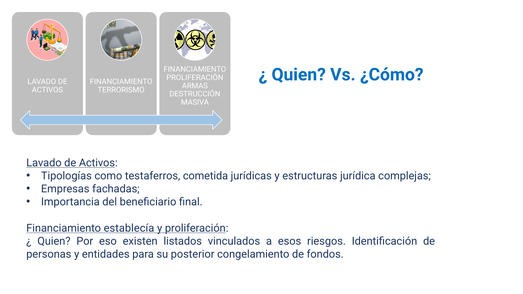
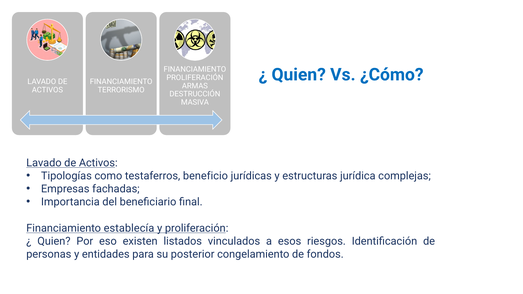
cometida: cometida -> beneficio
